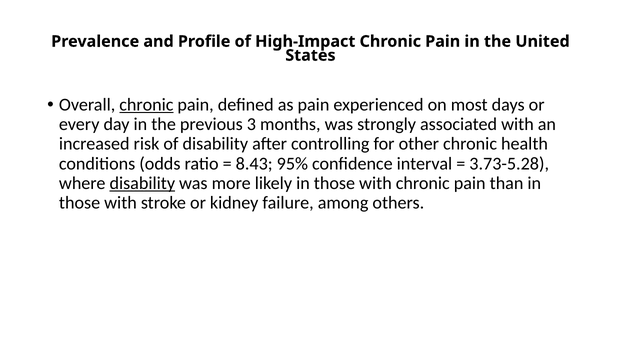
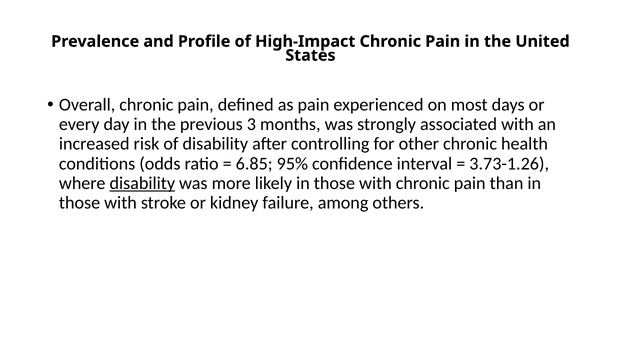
chronic at (146, 105) underline: present -> none
8.43: 8.43 -> 6.85
3.73-5.28: 3.73-5.28 -> 3.73-1.26
